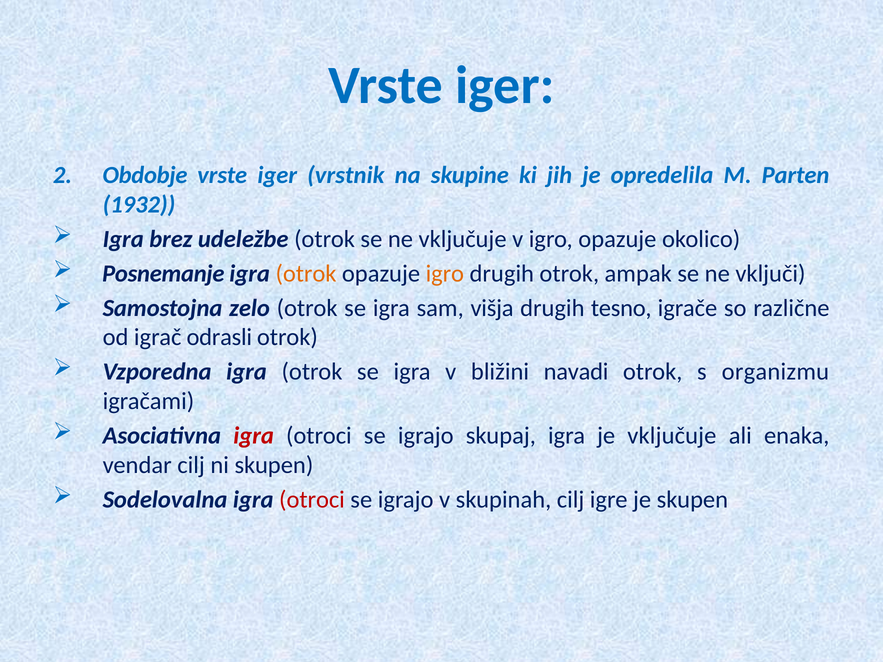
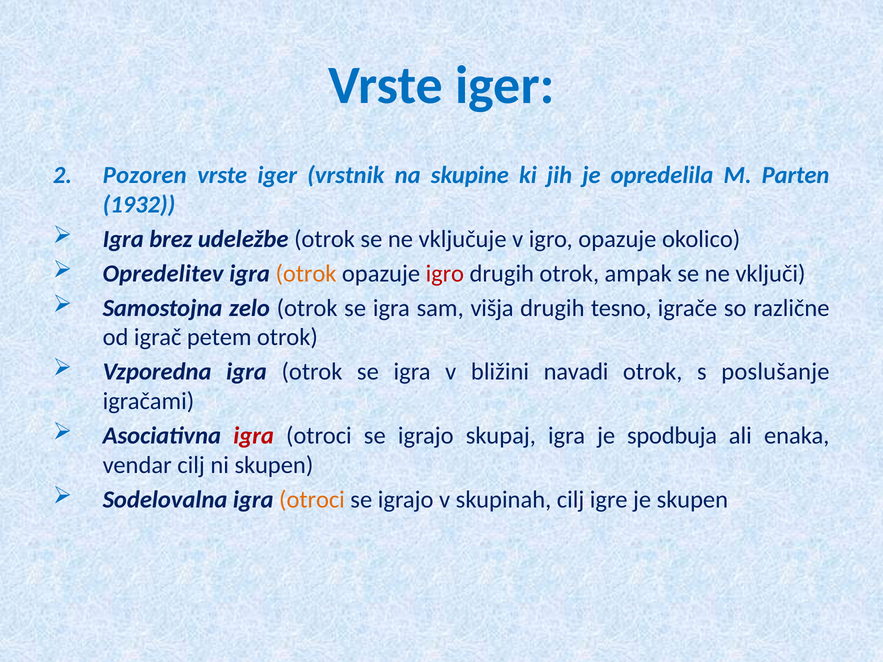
Obdobje: Obdobje -> Pozoren
Posnemanje: Posnemanje -> Opredelitev
igro at (445, 274) colour: orange -> red
odrasli: odrasli -> petem
organizmu: organizmu -> poslušanje
je vključuje: vključuje -> spodbuja
otroci at (312, 500) colour: red -> orange
